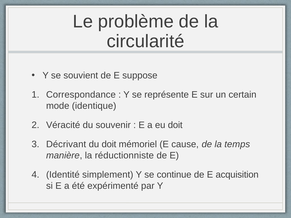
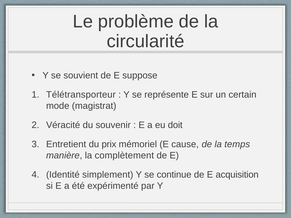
Correspondance: Correspondance -> Télétransporteur
identique: identique -> magistrat
Décrivant: Décrivant -> Entretient
du doit: doit -> prix
réductionniste: réductionniste -> complètement
